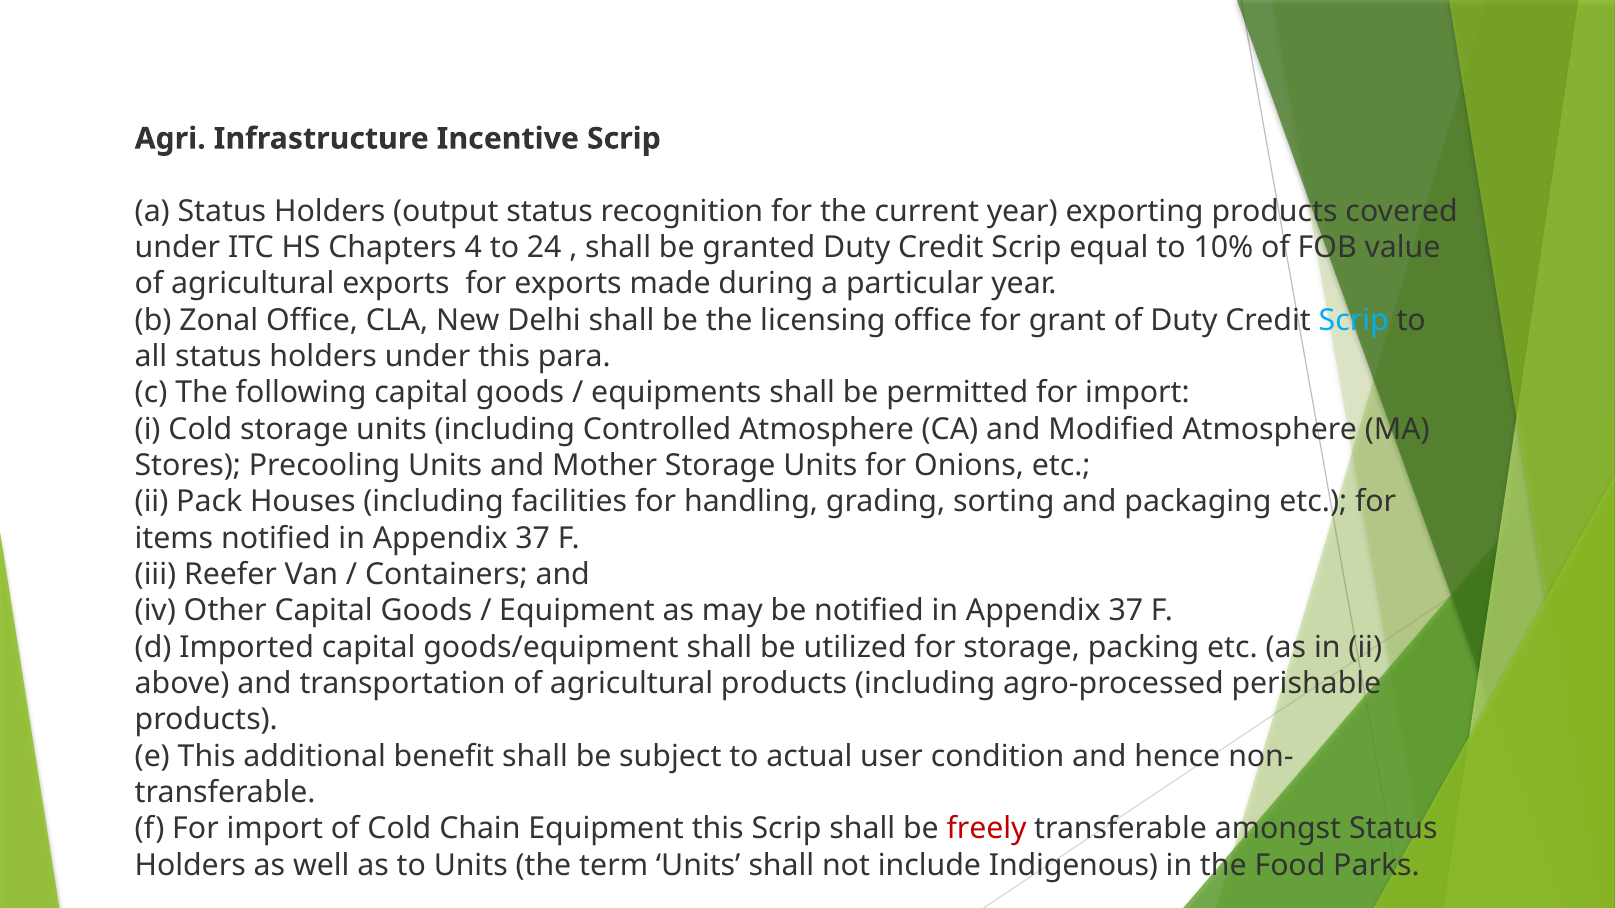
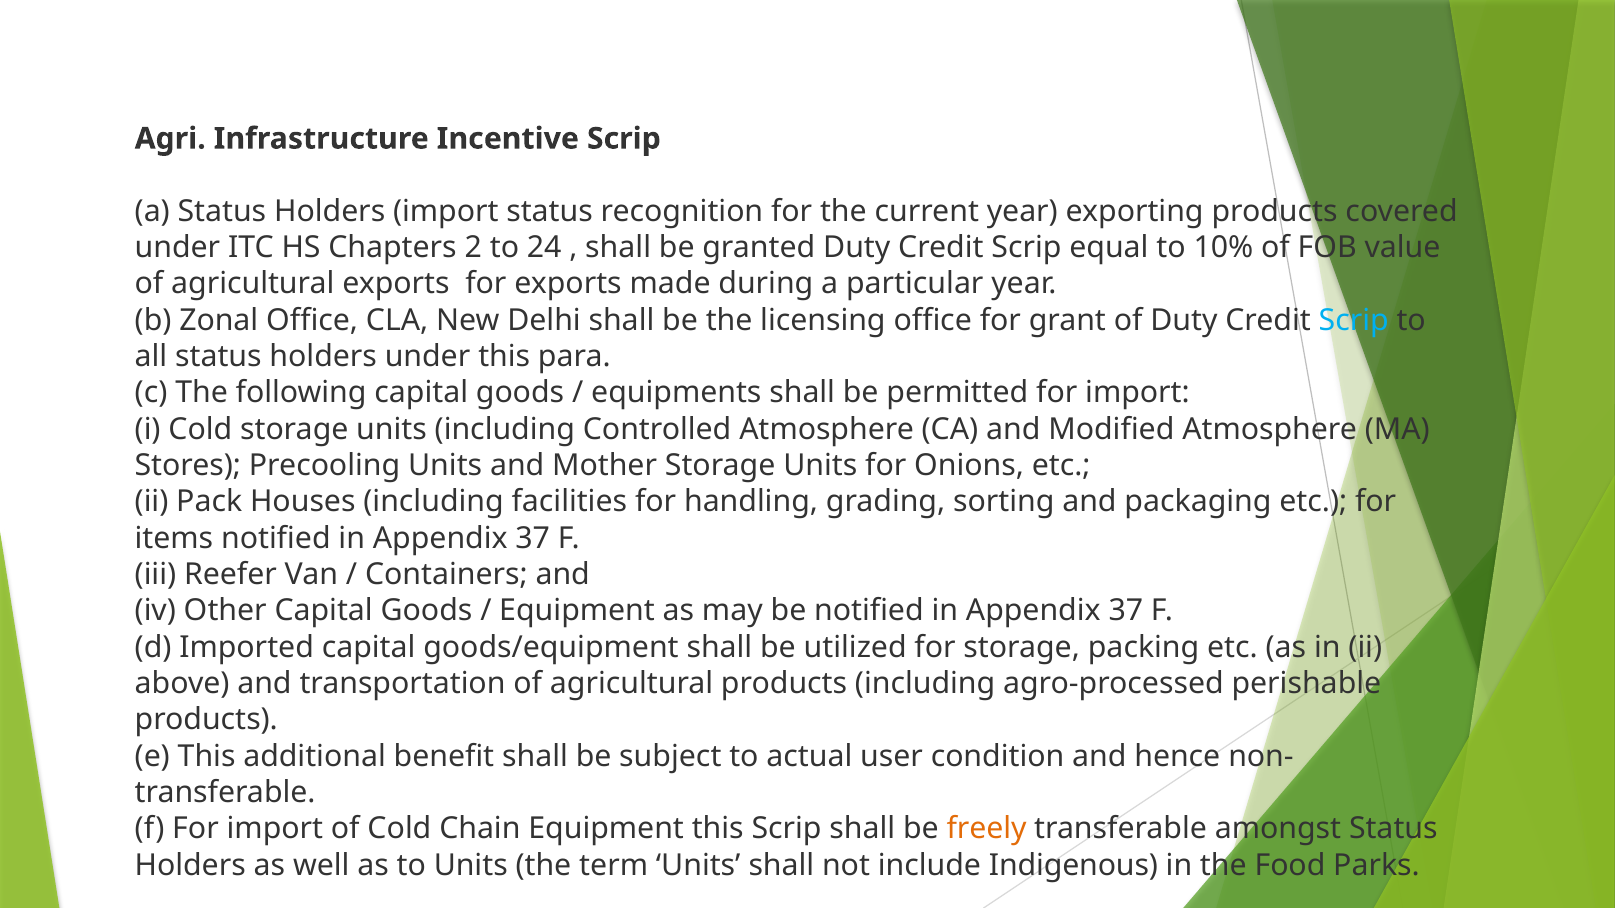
Holders output: output -> import
4: 4 -> 2
freely colour: red -> orange
